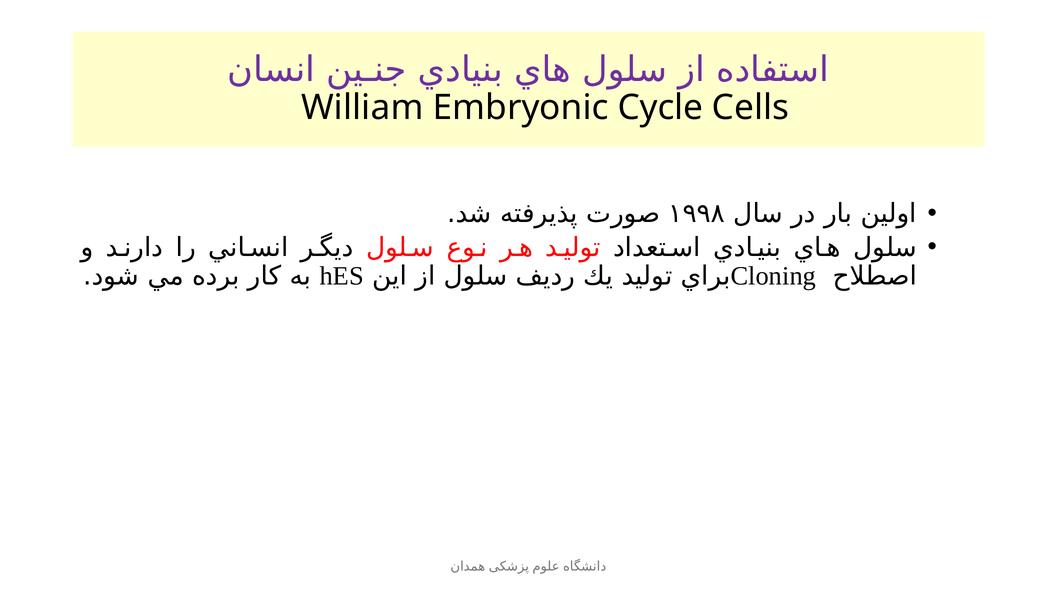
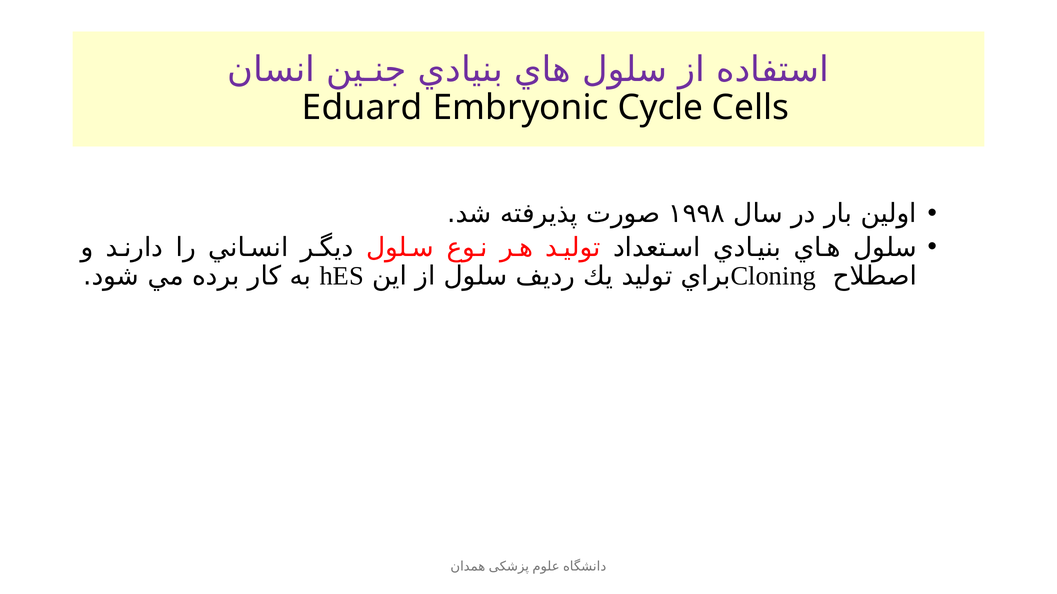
William: William -> Eduard
